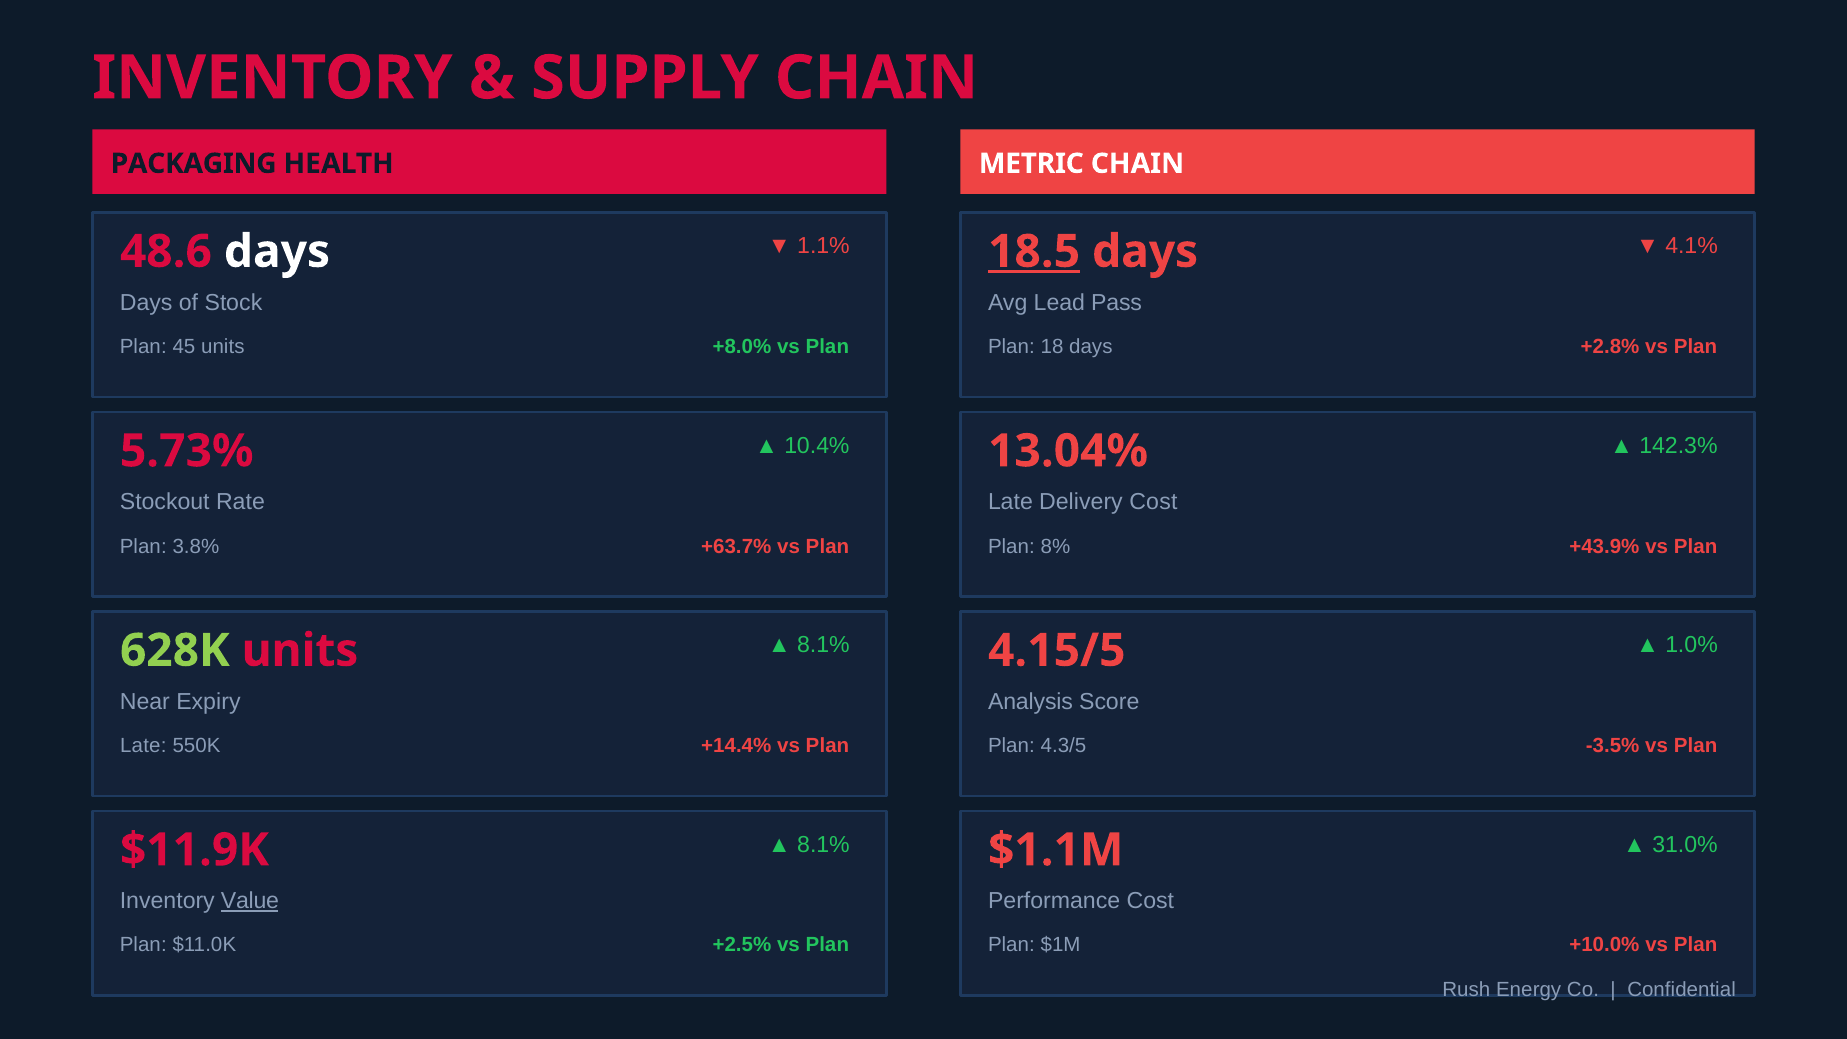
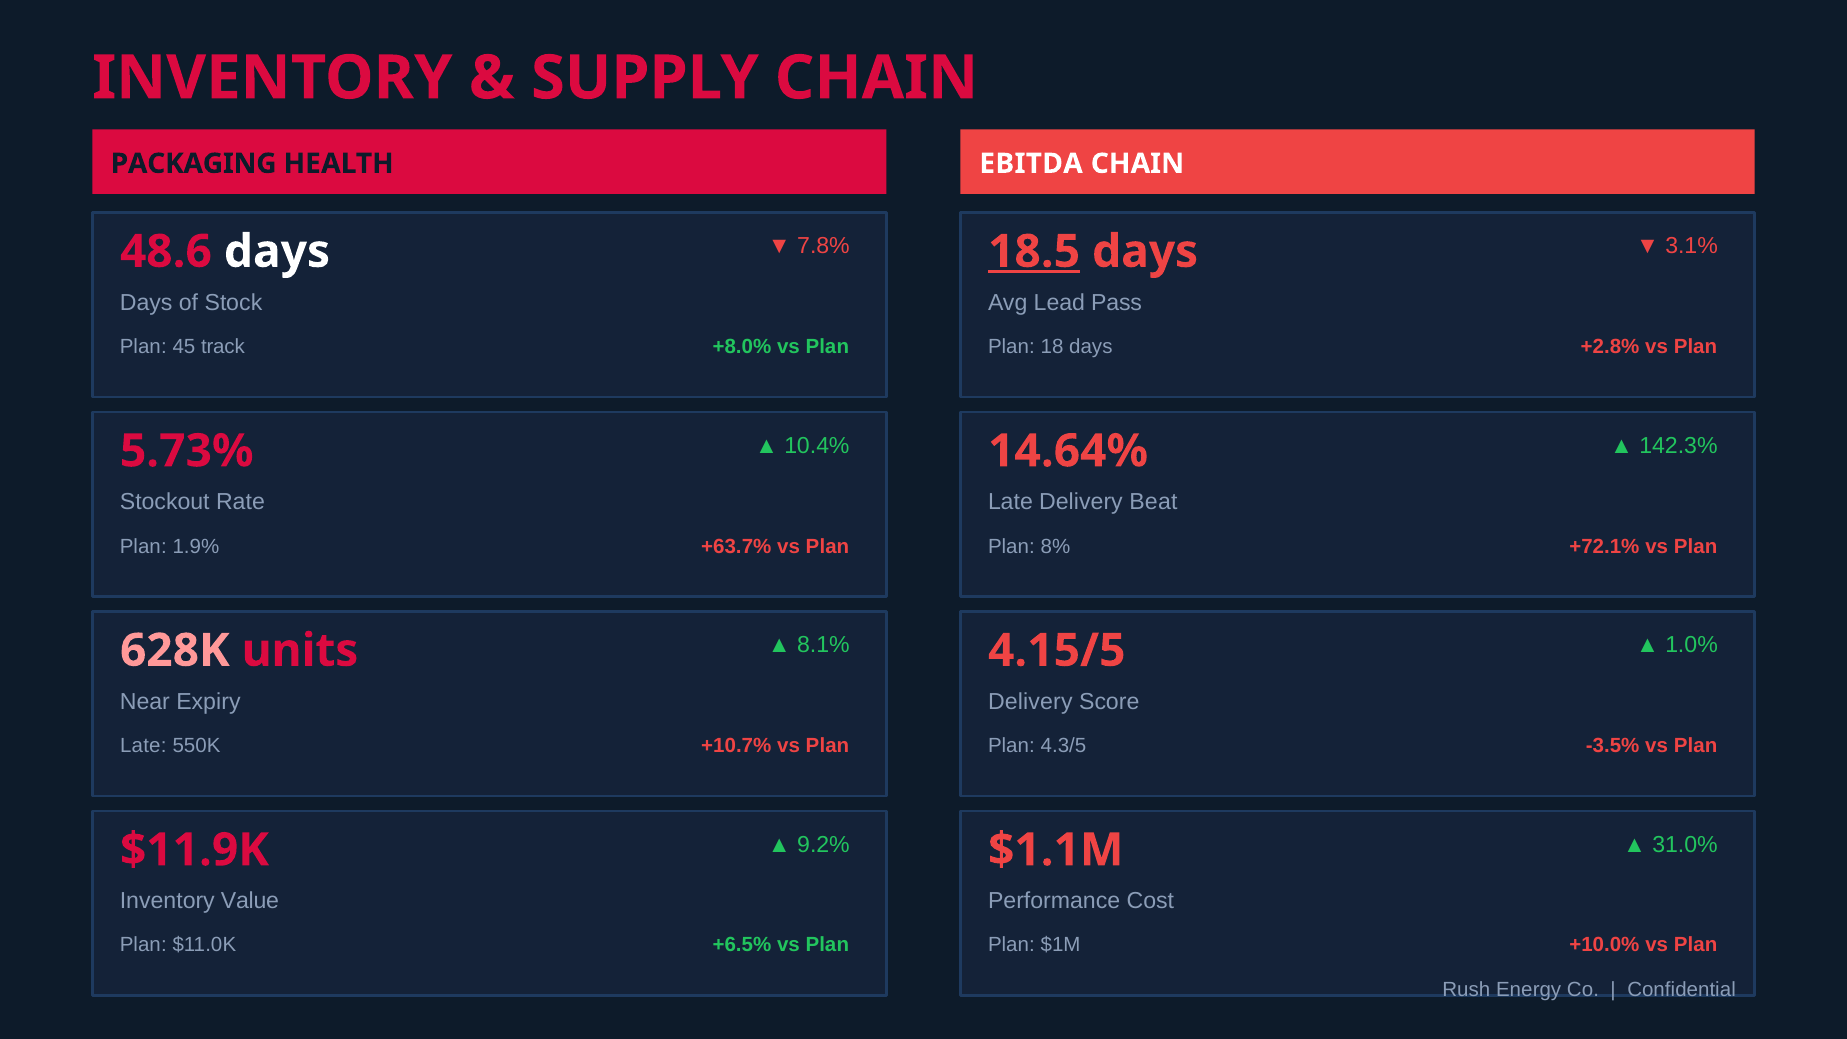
METRIC: METRIC -> EBITDA
1.1%: 1.1% -> 7.8%
4.1%: 4.1% -> 3.1%
45 units: units -> track
13.04%: 13.04% -> 14.64%
Delivery Cost: Cost -> Beat
3.8%: 3.8% -> 1.9%
+43.9%: +43.9% -> +72.1%
628K colour: light green -> pink
Analysis at (1030, 702): Analysis -> Delivery
+14.4%: +14.4% -> +10.7%
8.1% at (823, 845): 8.1% -> 9.2%
Value underline: present -> none
+2.5%: +2.5% -> +6.5%
